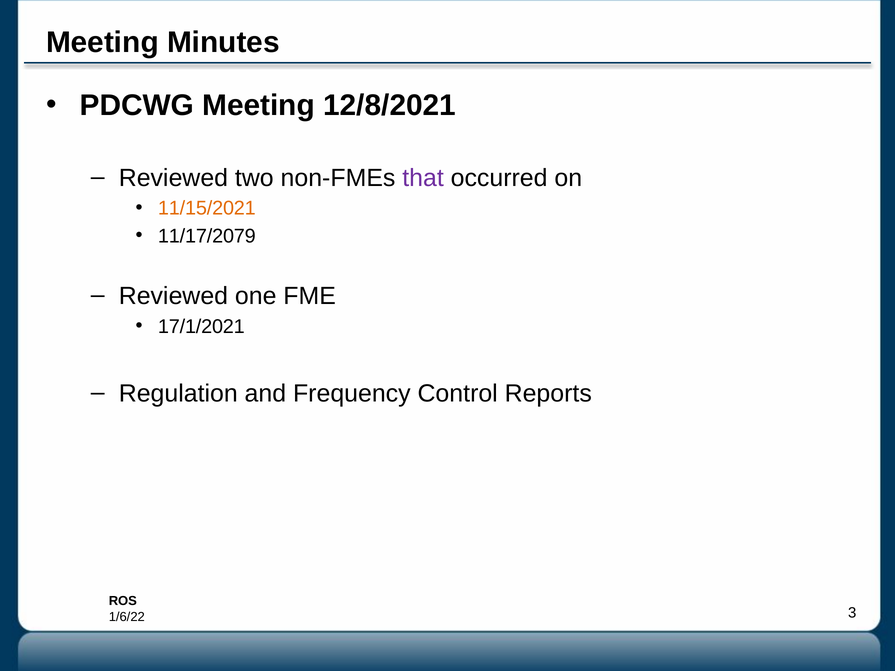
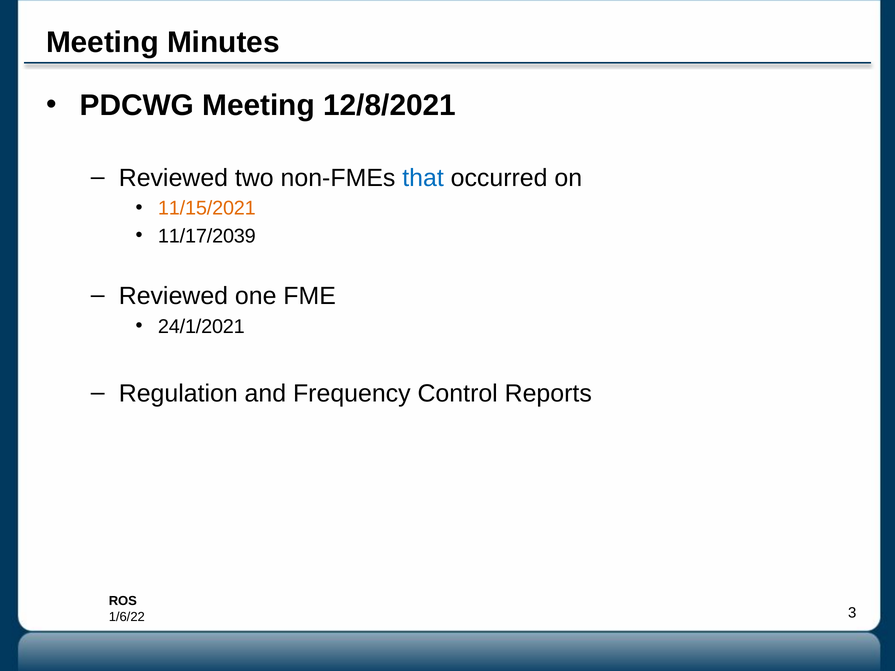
that colour: purple -> blue
11/17/2079: 11/17/2079 -> 11/17/2039
17/1/2021: 17/1/2021 -> 24/1/2021
